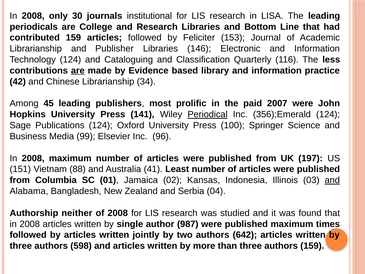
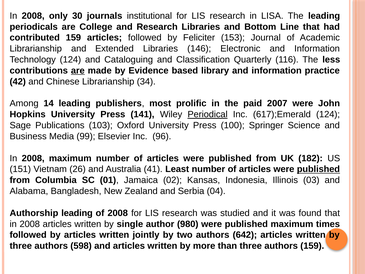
Publisher: Publisher -> Extended
45: 45 -> 14
356);Emerald: 356);Emerald -> 617);Emerald
Publications 124: 124 -> 103
197: 197 -> 182
88: 88 -> 26
published at (318, 169) underline: none -> present
and at (332, 180) underline: present -> none
Authorship neither: neither -> leading
987: 987 -> 980
